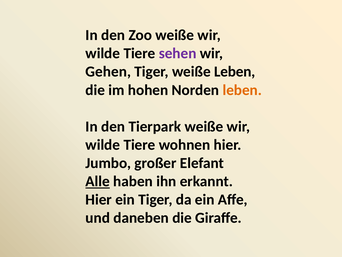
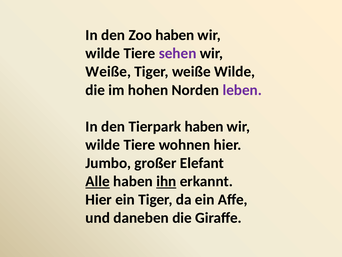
Zoo weiße: weiße -> haben
Gehen at (108, 72): Gehen -> Weiße
weiße Leben: Leben -> Wilde
leben at (242, 90) colour: orange -> purple
Tierpark weiße: weiße -> haben
ihn underline: none -> present
